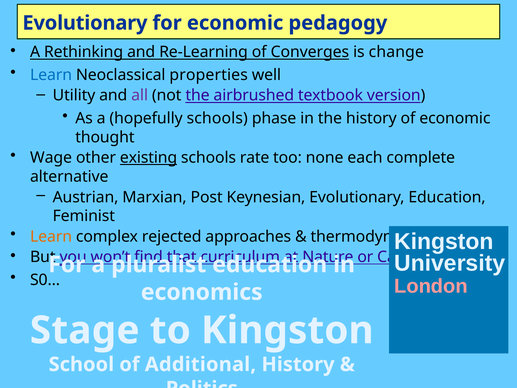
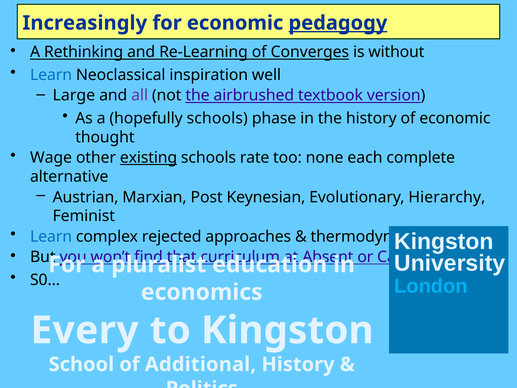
Evolutionary at (85, 23): Evolutionary -> Increasingly
pedagogy underline: none -> present
change: change -> without
properties: properties -> inspiration
Utility: Utility -> Large
Evolutionary Education: Education -> Hierarchy
Learn at (51, 236) colour: orange -> blue
Nature: Nature -> Absent
London colour: pink -> light blue
Stage: Stage -> Every
